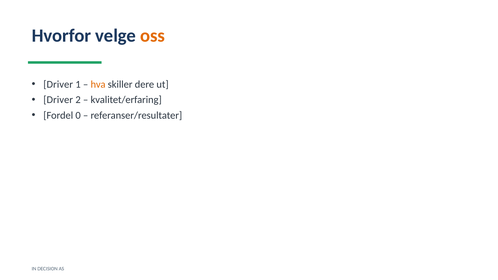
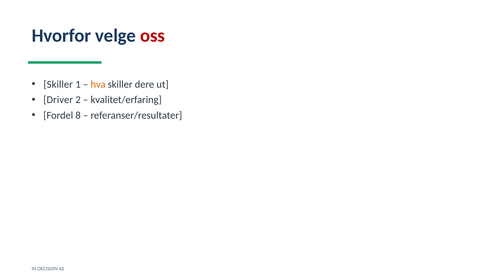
oss colour: orange -> red
Driver at (58, 84): Driver -> Skiller
0: 0 -> 8
